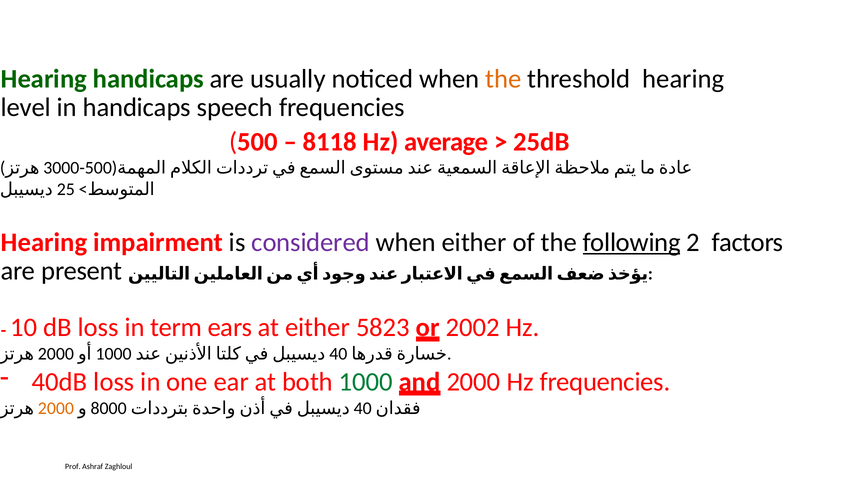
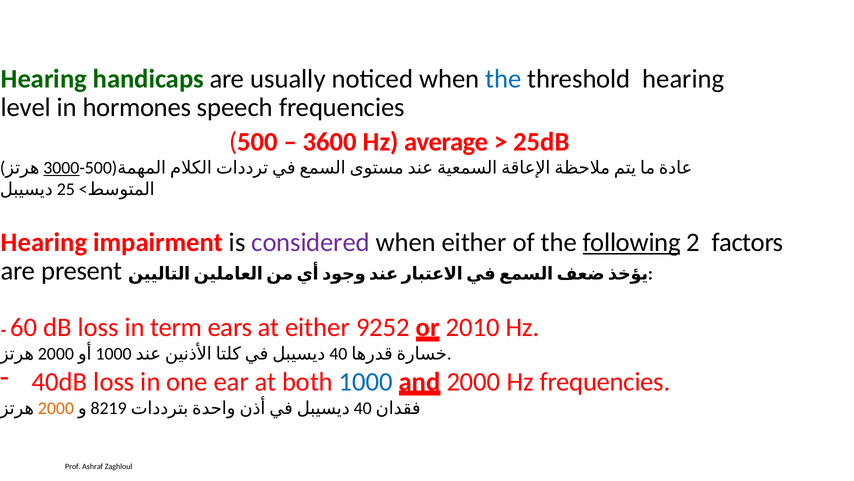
the at (503, 79) colour: orange -> blue
in handicaps: handicaps -> hormones
8118: 8118 -> 3600
3000 underline: none -> present
10: 10 -> 60
5823: 5823 -> 9252
2002: 2002 -> 2010
1000 at (366, 381) colour: green -> blue
8000: 8000 -> 8219
